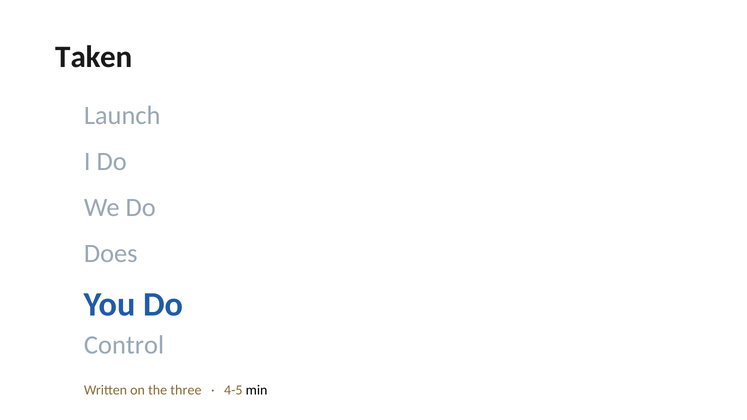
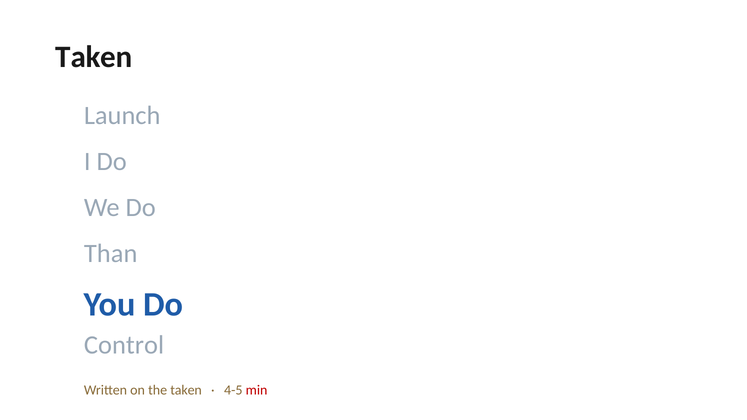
Does: Does -> Than
the three: three -> taken
min colour: black -> red
